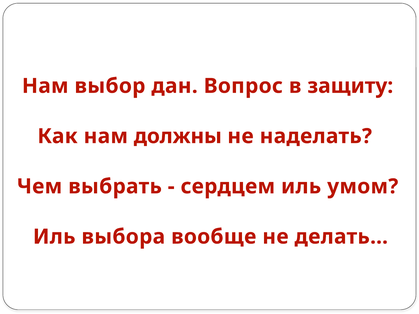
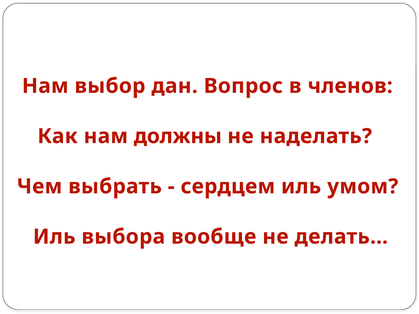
защиту: защиту -> членов
